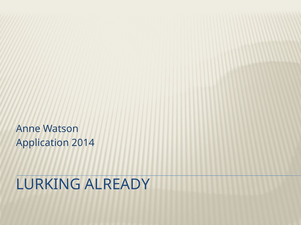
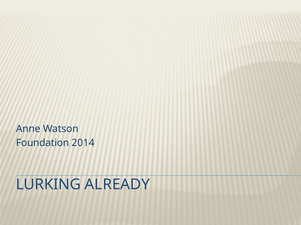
Application: Application -> Foundation
